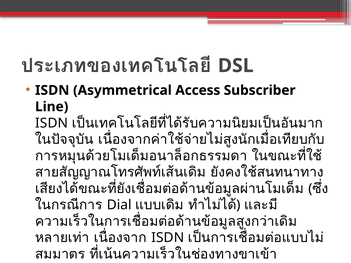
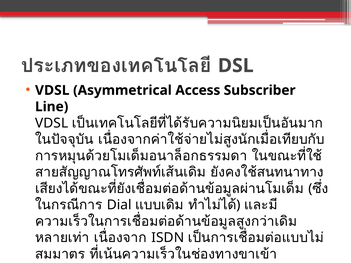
ISDN at (52, 90): ISDN -> VDSL
ISDN at (52, 123): ISDN -> VDSL
